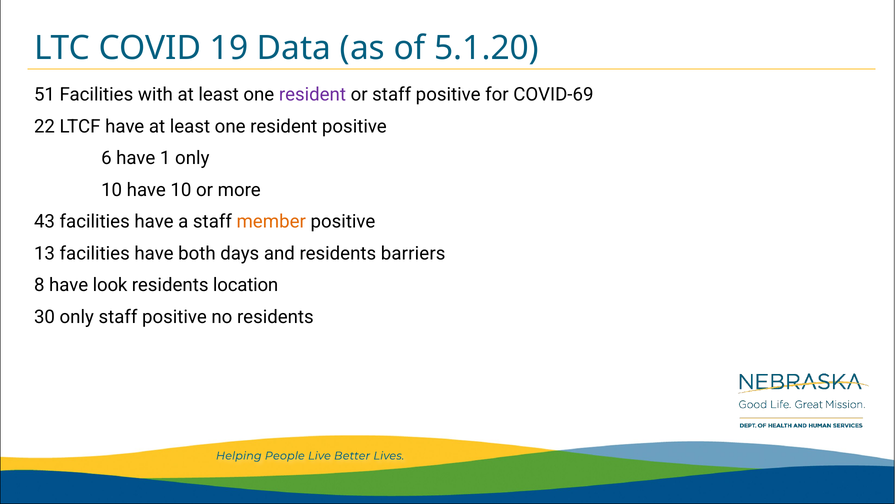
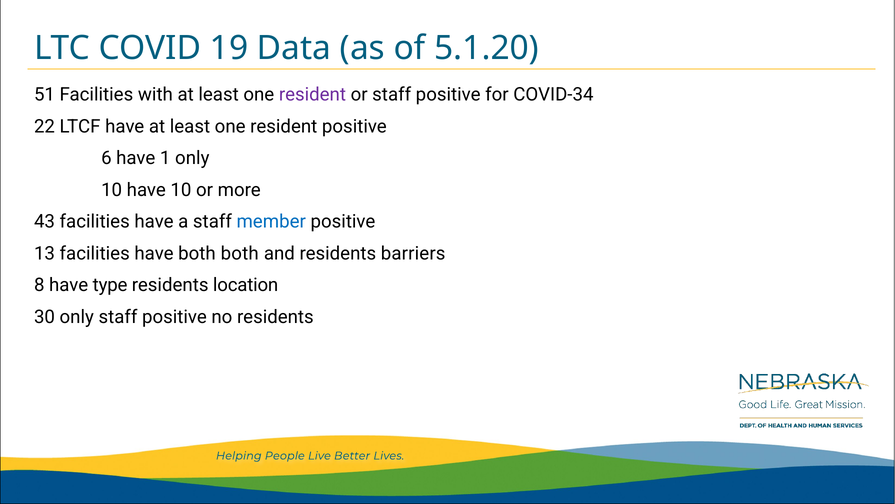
COVID-69: COVID-69 -> COVID-34
member colour: orange -> blue
both days: days -> both
look: look -> type
